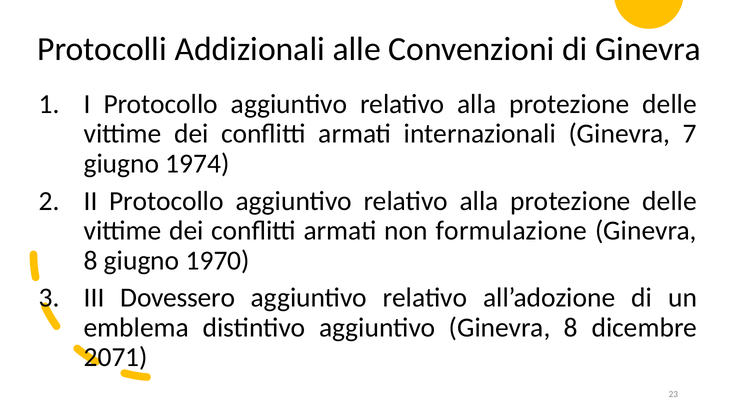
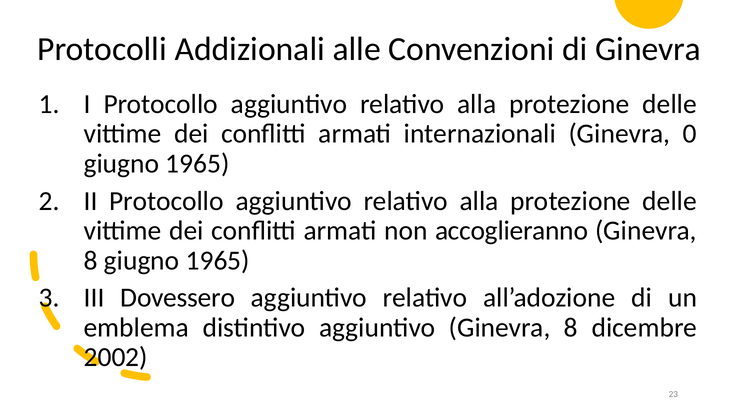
7: 7 -> 0
1974 at (198, 164): 1974 -> 1965
formulazione: formulazione -> accoglieranno
8 giugno 1970: 1970 -> 1965
2071: 2071 -> 2002
